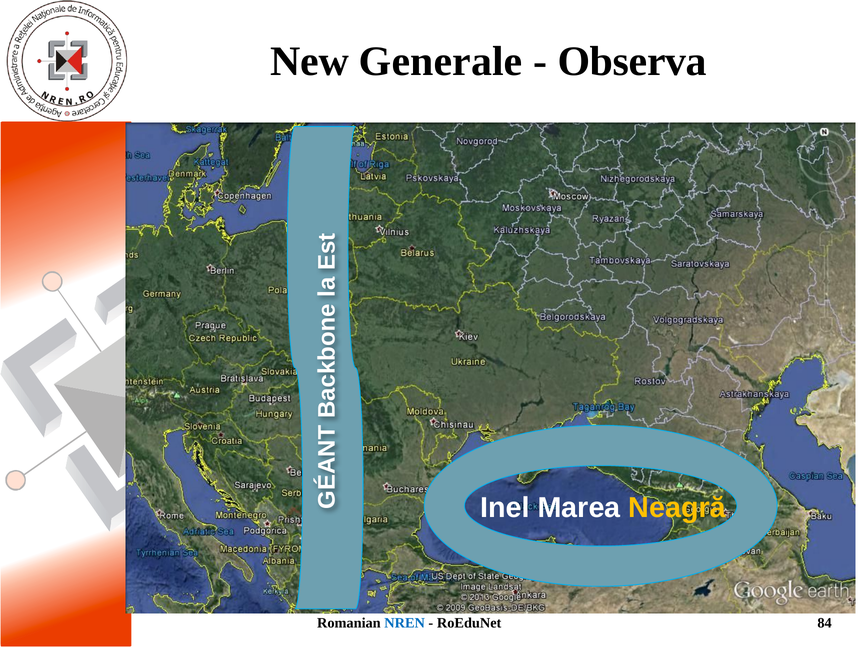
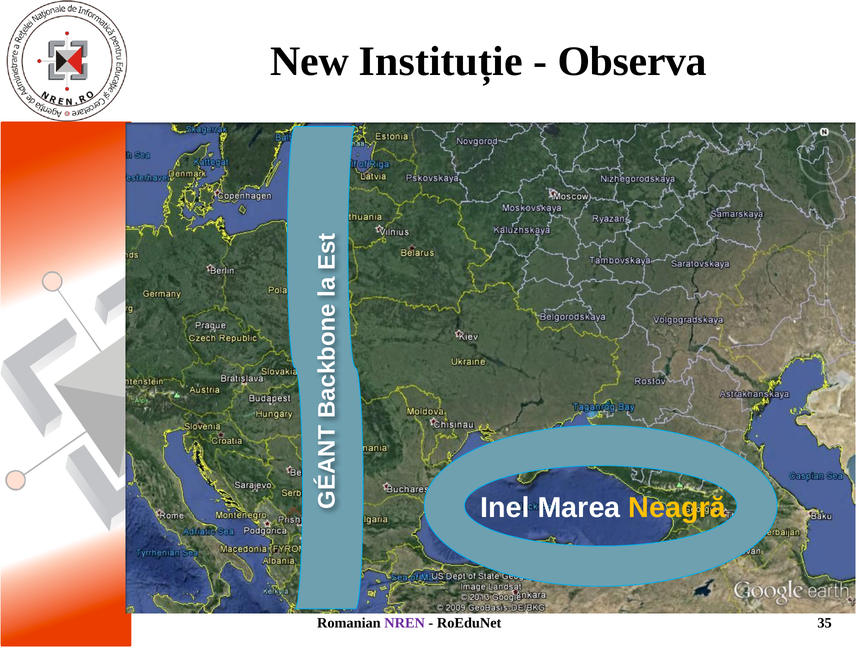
Generale: Generale -> Instituție
NREN colour: blue -> purple
84: 84 -> 35
